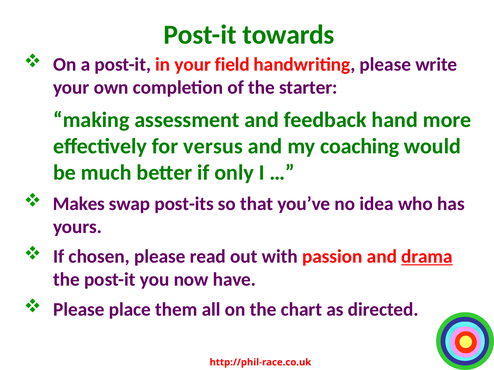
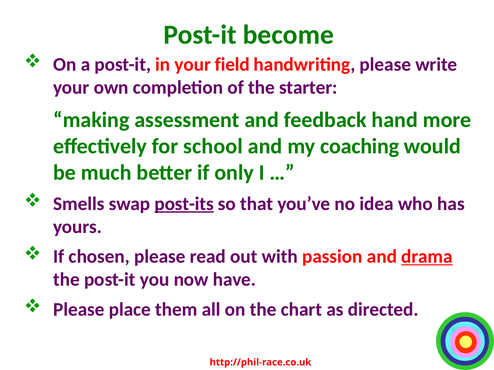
towards: towards -> become
versus: versus -> school
Makes: Makes -> Smells
post-its underline: none -> present
